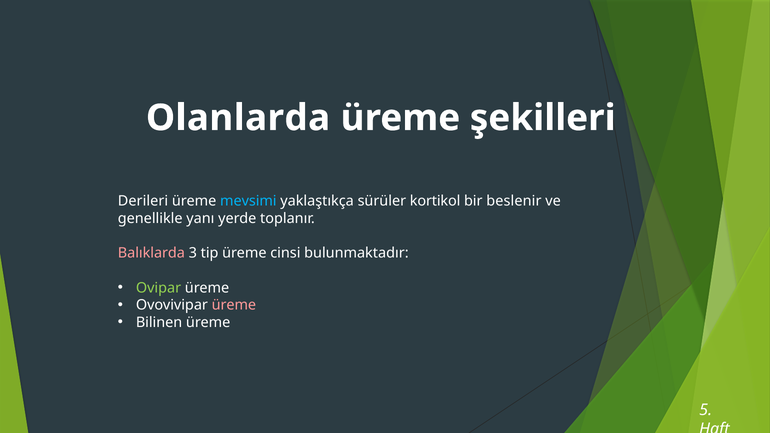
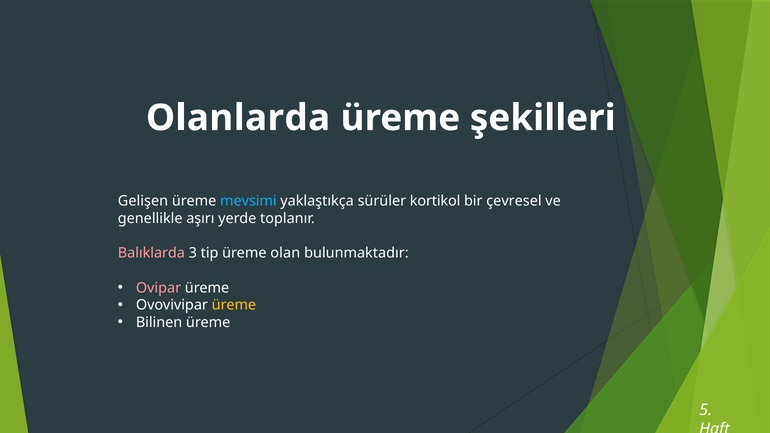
Derileri: Derileri -> Gelişen
beslenir: beslenir -> çevresel
yanı: yanı -> aşırı
cinsi: cinsi -> olan
Ovipar colour: light green -> pink
üreme at (234, 305) colour: pink -> yellow
